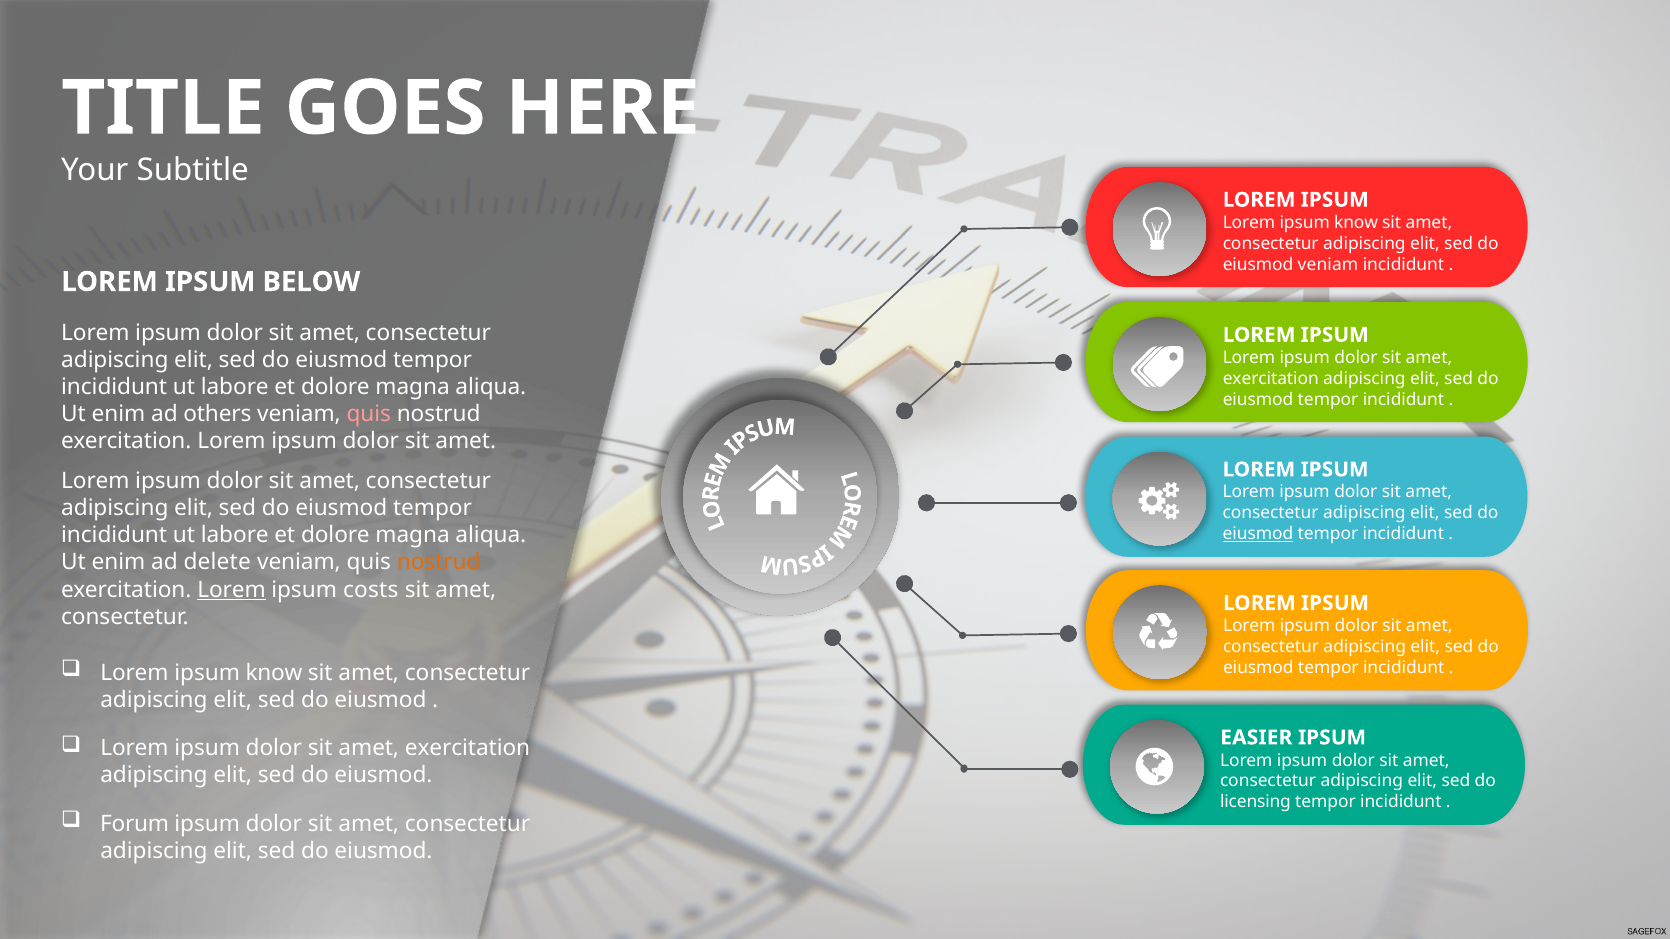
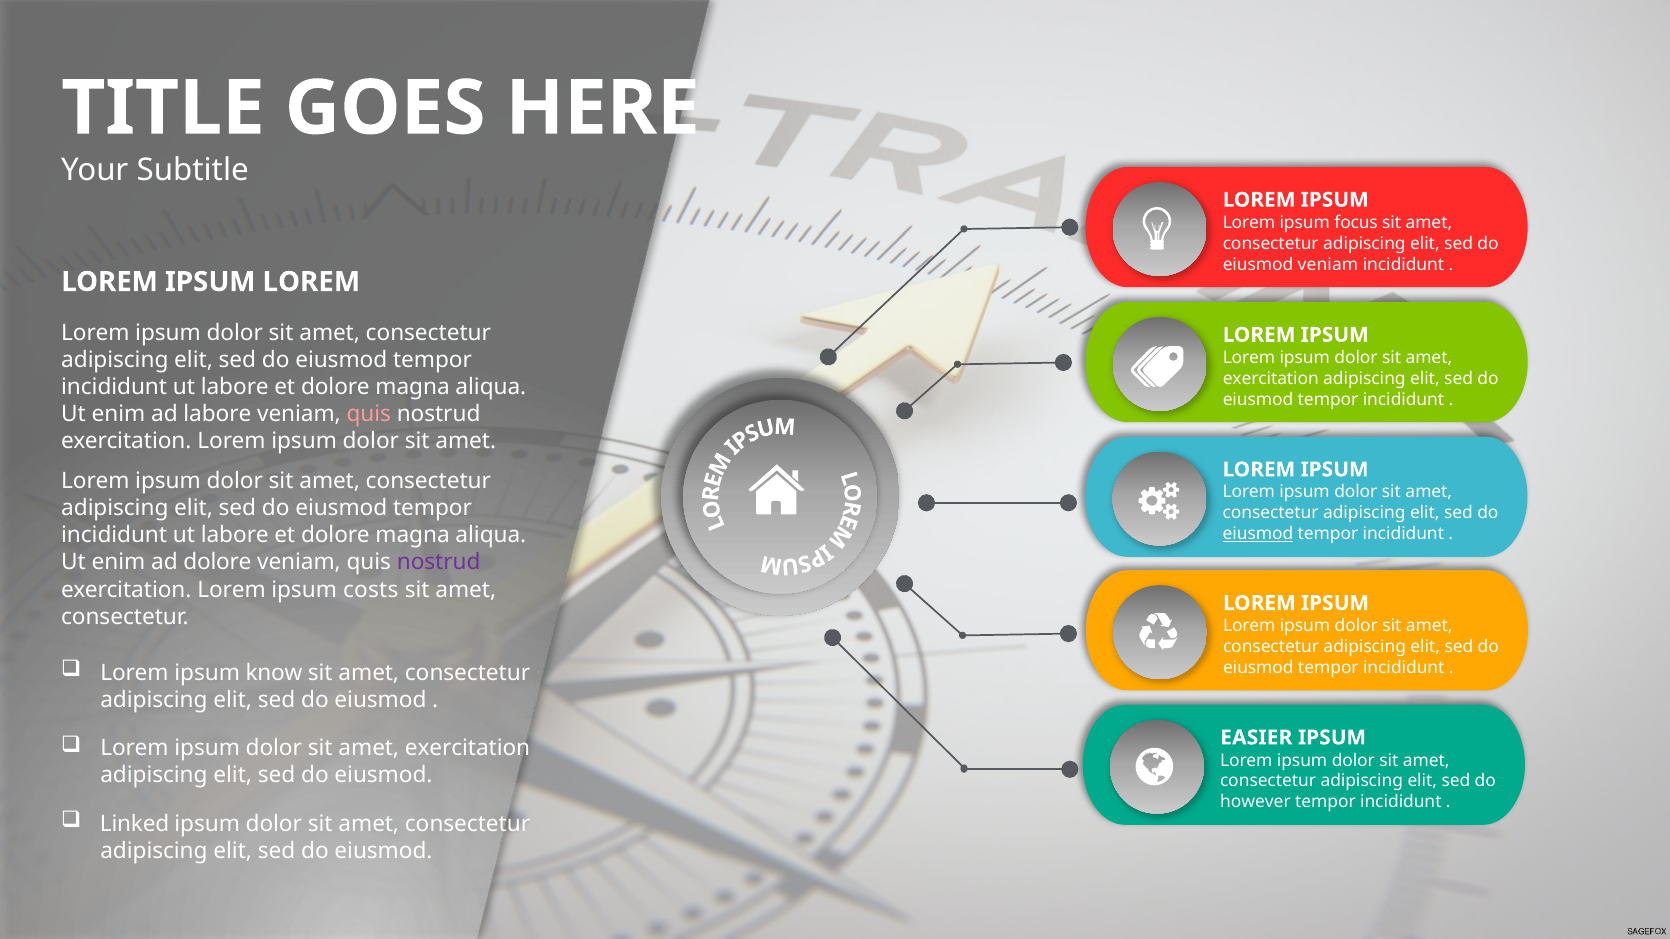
know at (1356, 223): know -> focus
BELOW at (311, 282): BELOW -> LOREM
ad others: others -> labore
ad delete: delete -> dolore
nostrud at (439, 563) colour: orange -> purple
Lorem at (232, 590) underline: present -> none
licensing: licensing -> however
Forum: Forum -> Linked
